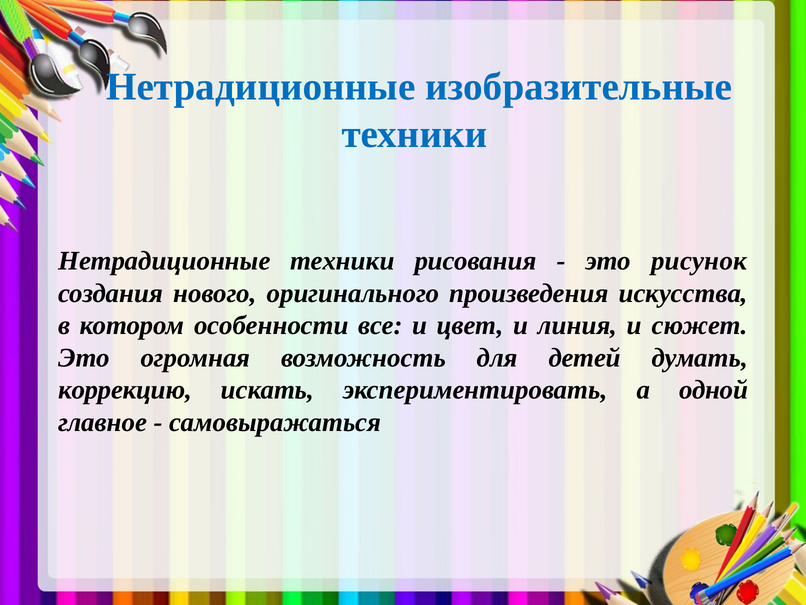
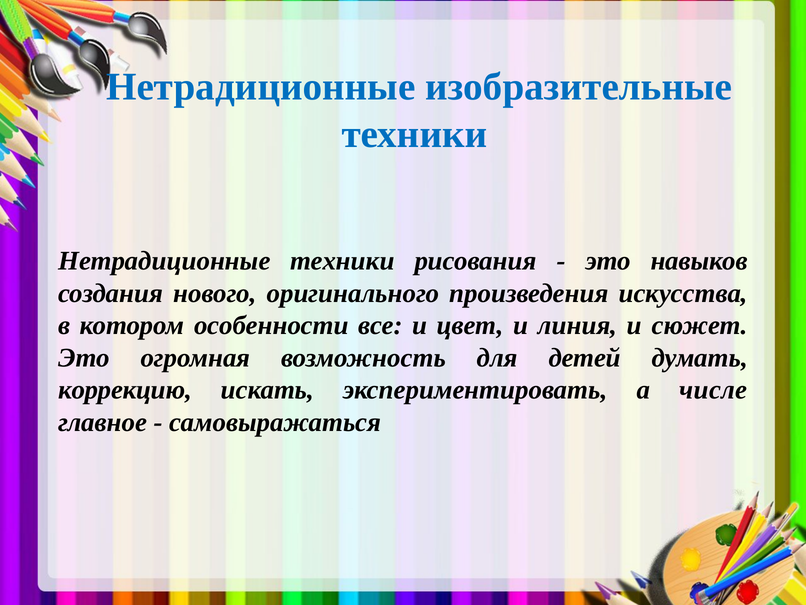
рисунок: рисунок -> навыков
одной: одной -> числе
